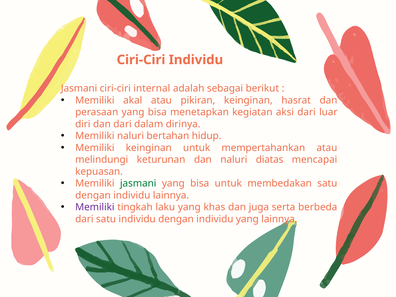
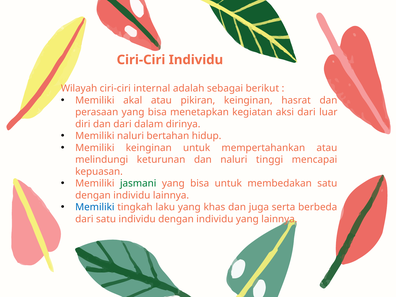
Jasmani at (79, 88): Jasmani -> Wilayah
diatas: diatas -> tinggi
Memiliki at (95, 207) colour: purple -> blue
